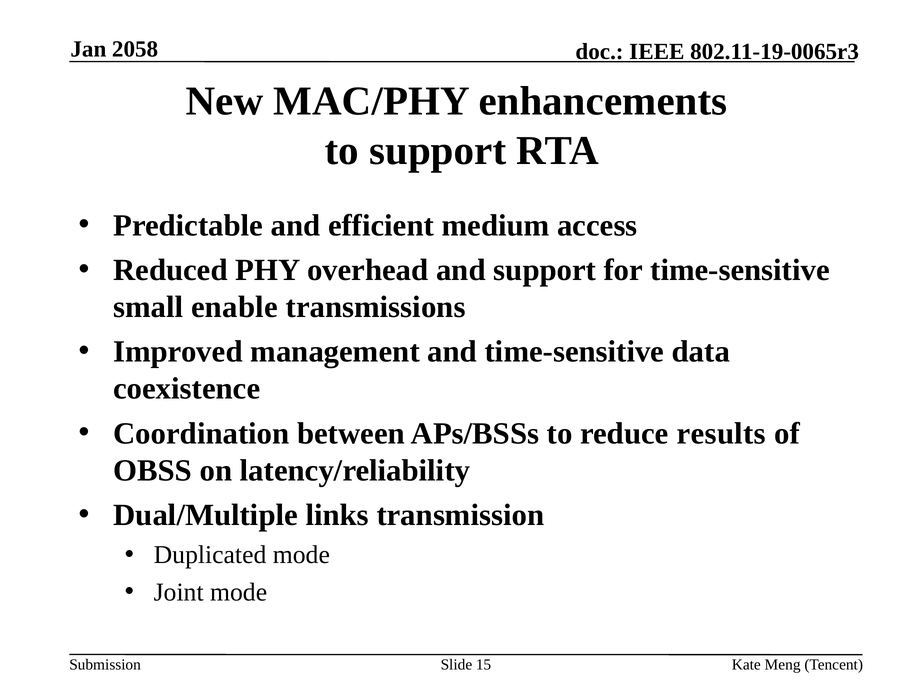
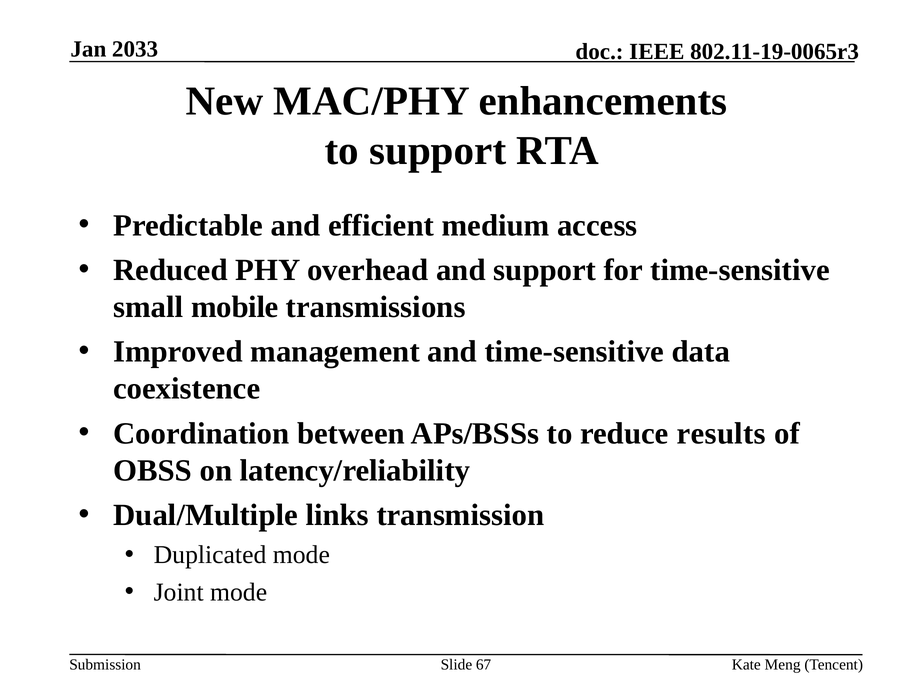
2058: 2058 -> 2033
enable: enable -> mobile
15: 15 -> 67
